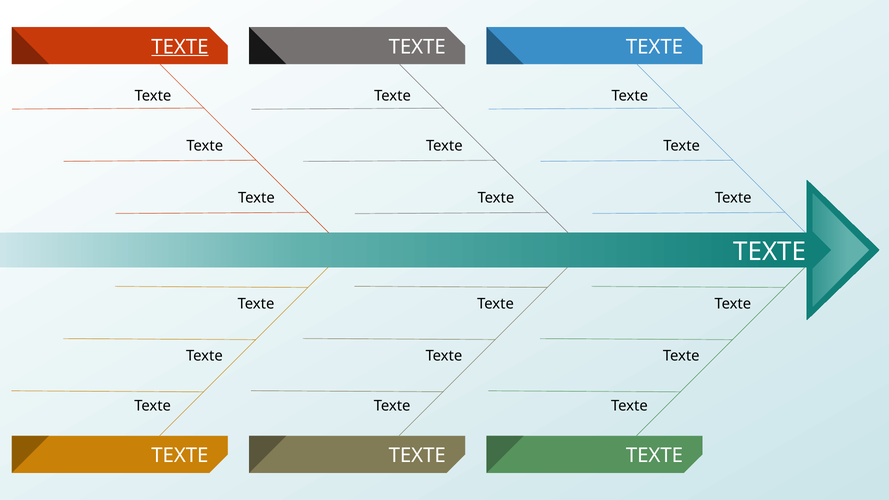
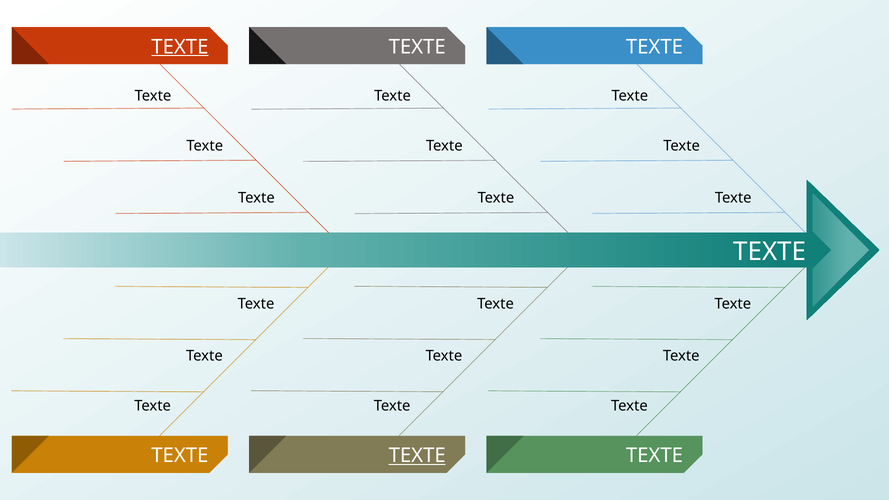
TEXTE at (417, 456) underline: none -> present
